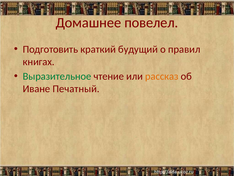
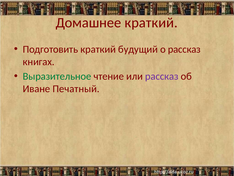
Домашнее повелел: повелел -> краткий
о правил: правил -> рассказ
рассказ at (162, 76) colour: orange -> purple
